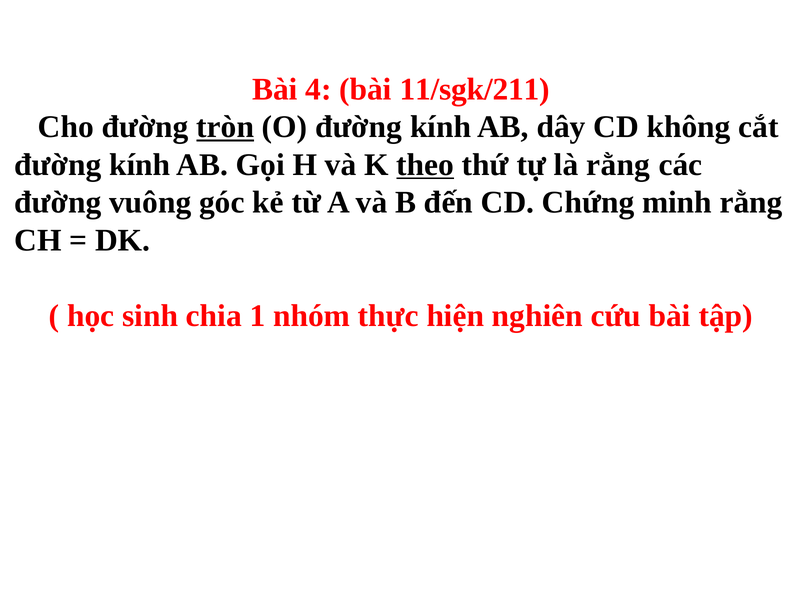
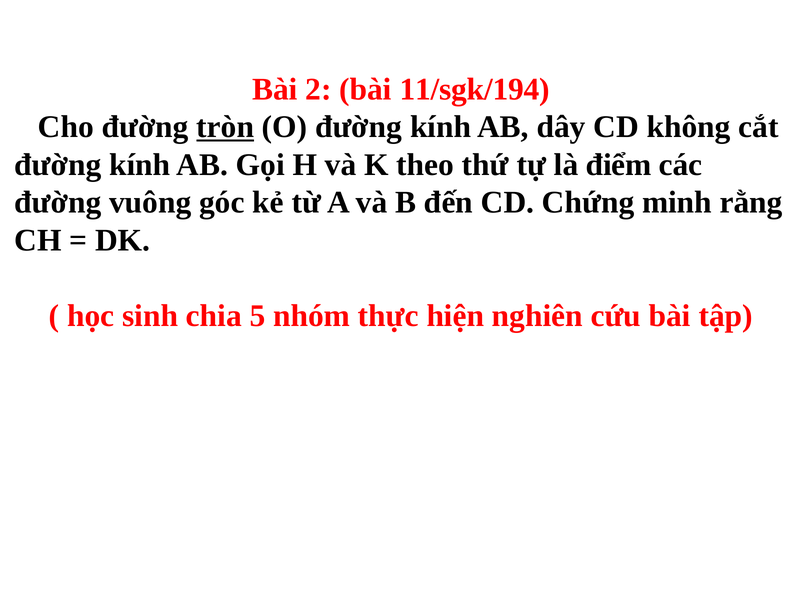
4: 4 -> 2
11/sgk/211: 11/sgk/211 -> 11/sgk/194
theo underline: present -> none
là rằng: rằng -> điểm
1: 1 -> 5
